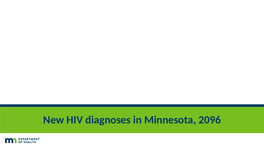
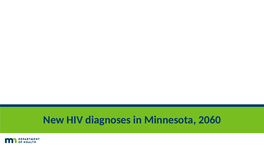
2096: 2096 -> 2060
